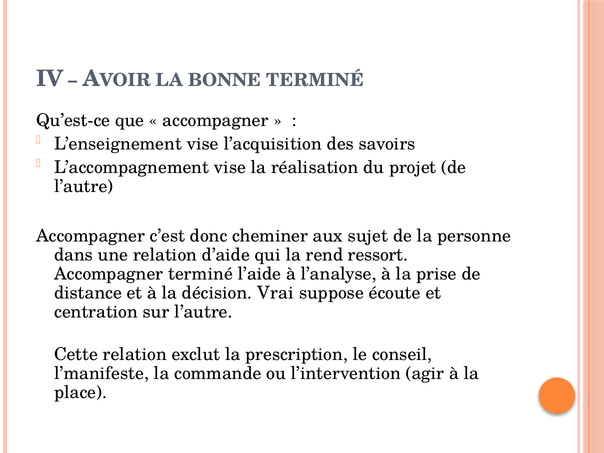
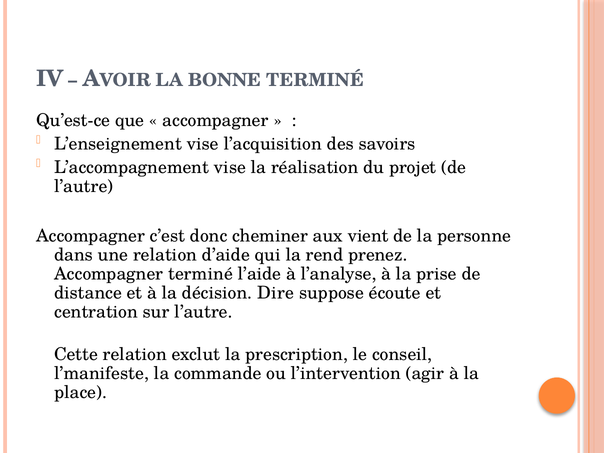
sujet: sujet -> vient
ressort: ressort -> prenez
Vrai: Vrai -> Dire
